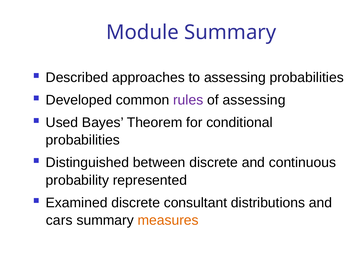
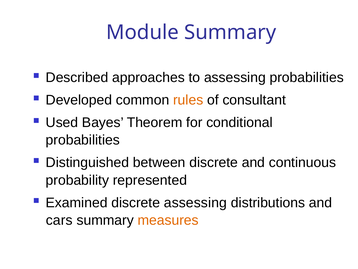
rules colour: purple -> orange
of assessing: assessing -> consultant
discrete consultant: consultant -> assessing
